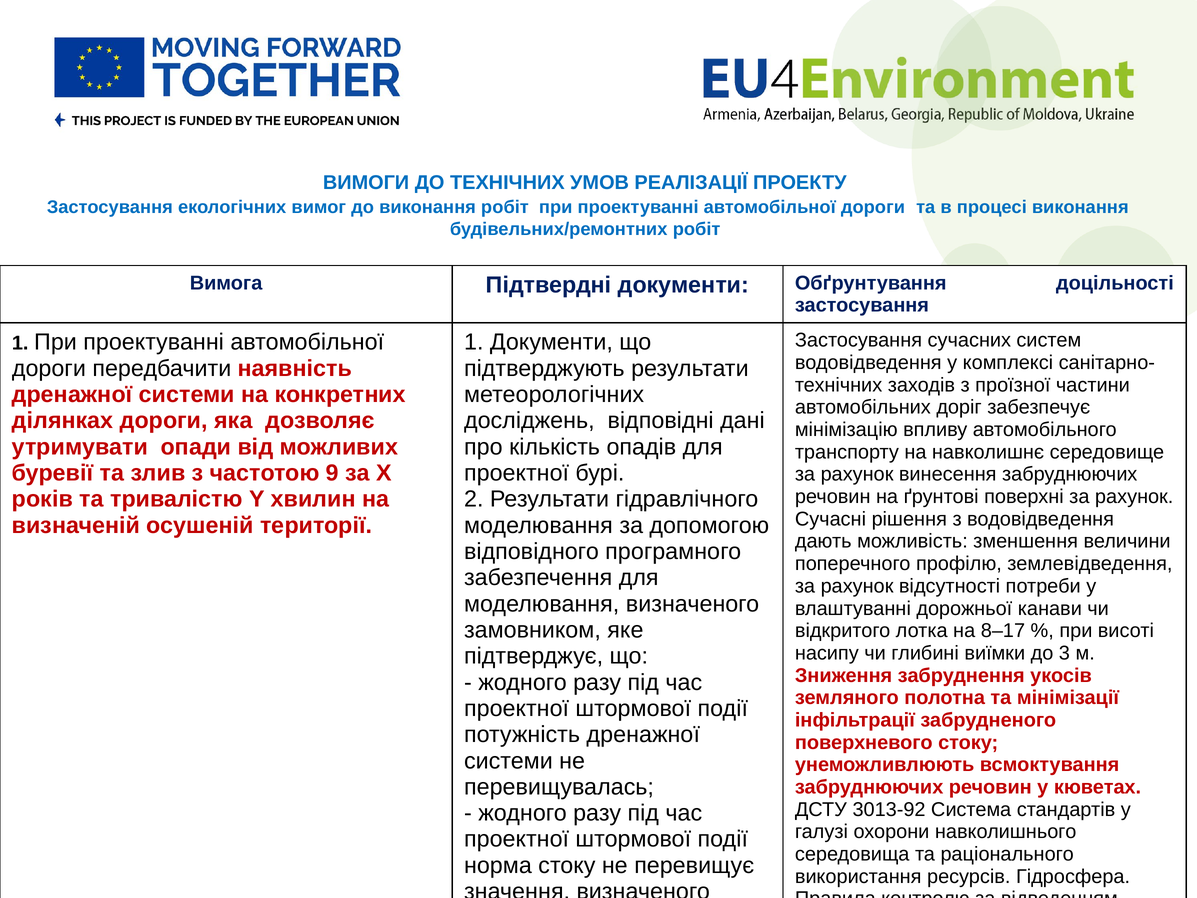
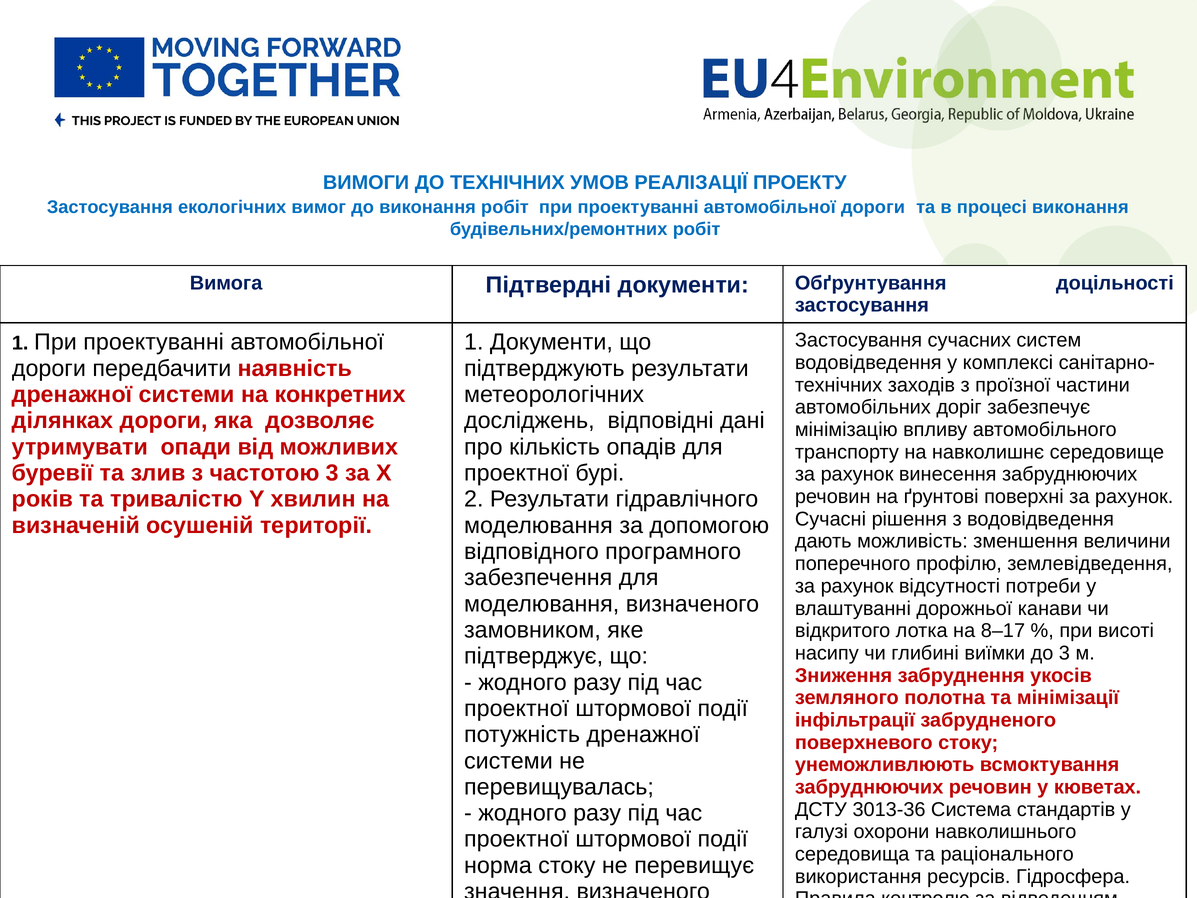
частотою 9: 9 -> 3
3013-92: 3013-92 -> 3013-36
